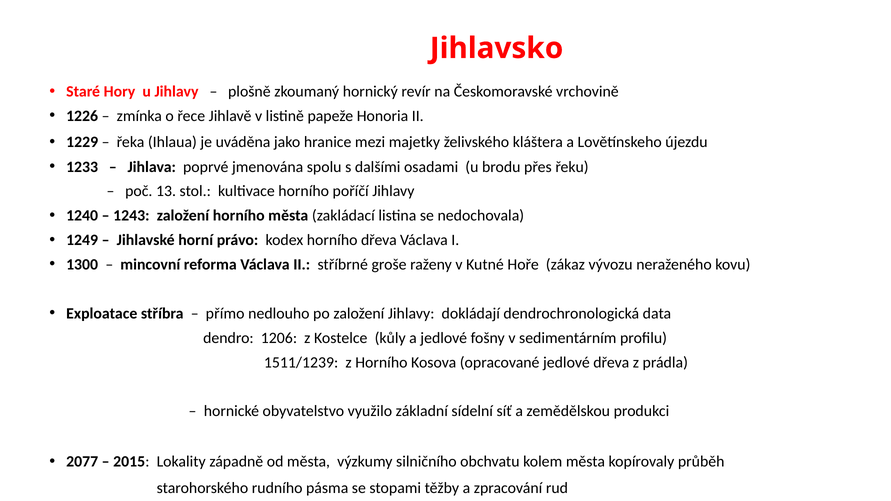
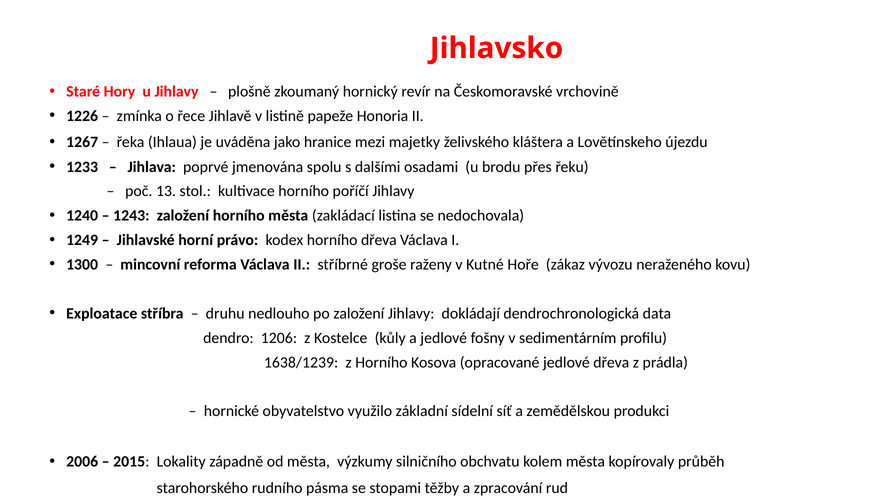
1229: 1229 -> 1267
přímo: přímo -> druhu
1511/1239: 1511/1239 -> 1638/1239
2077: 2077 -> 2006
